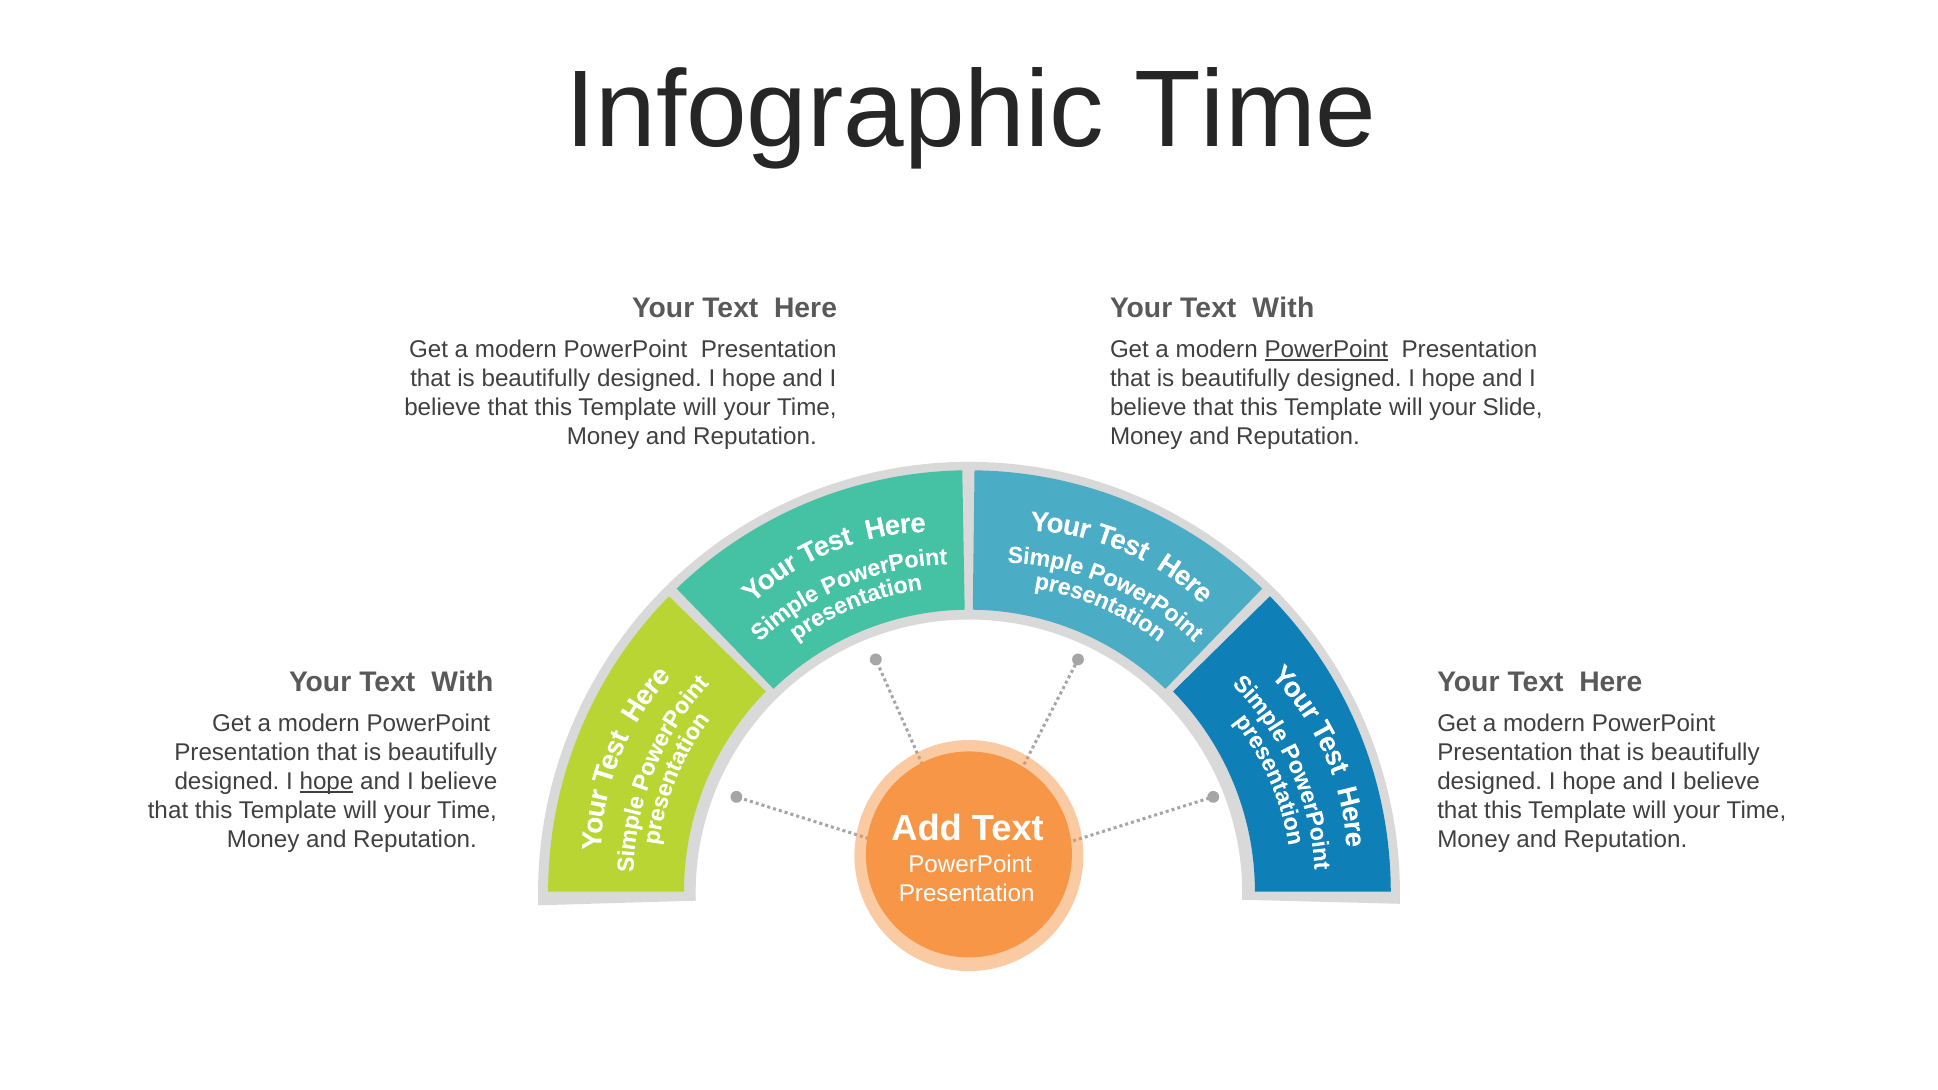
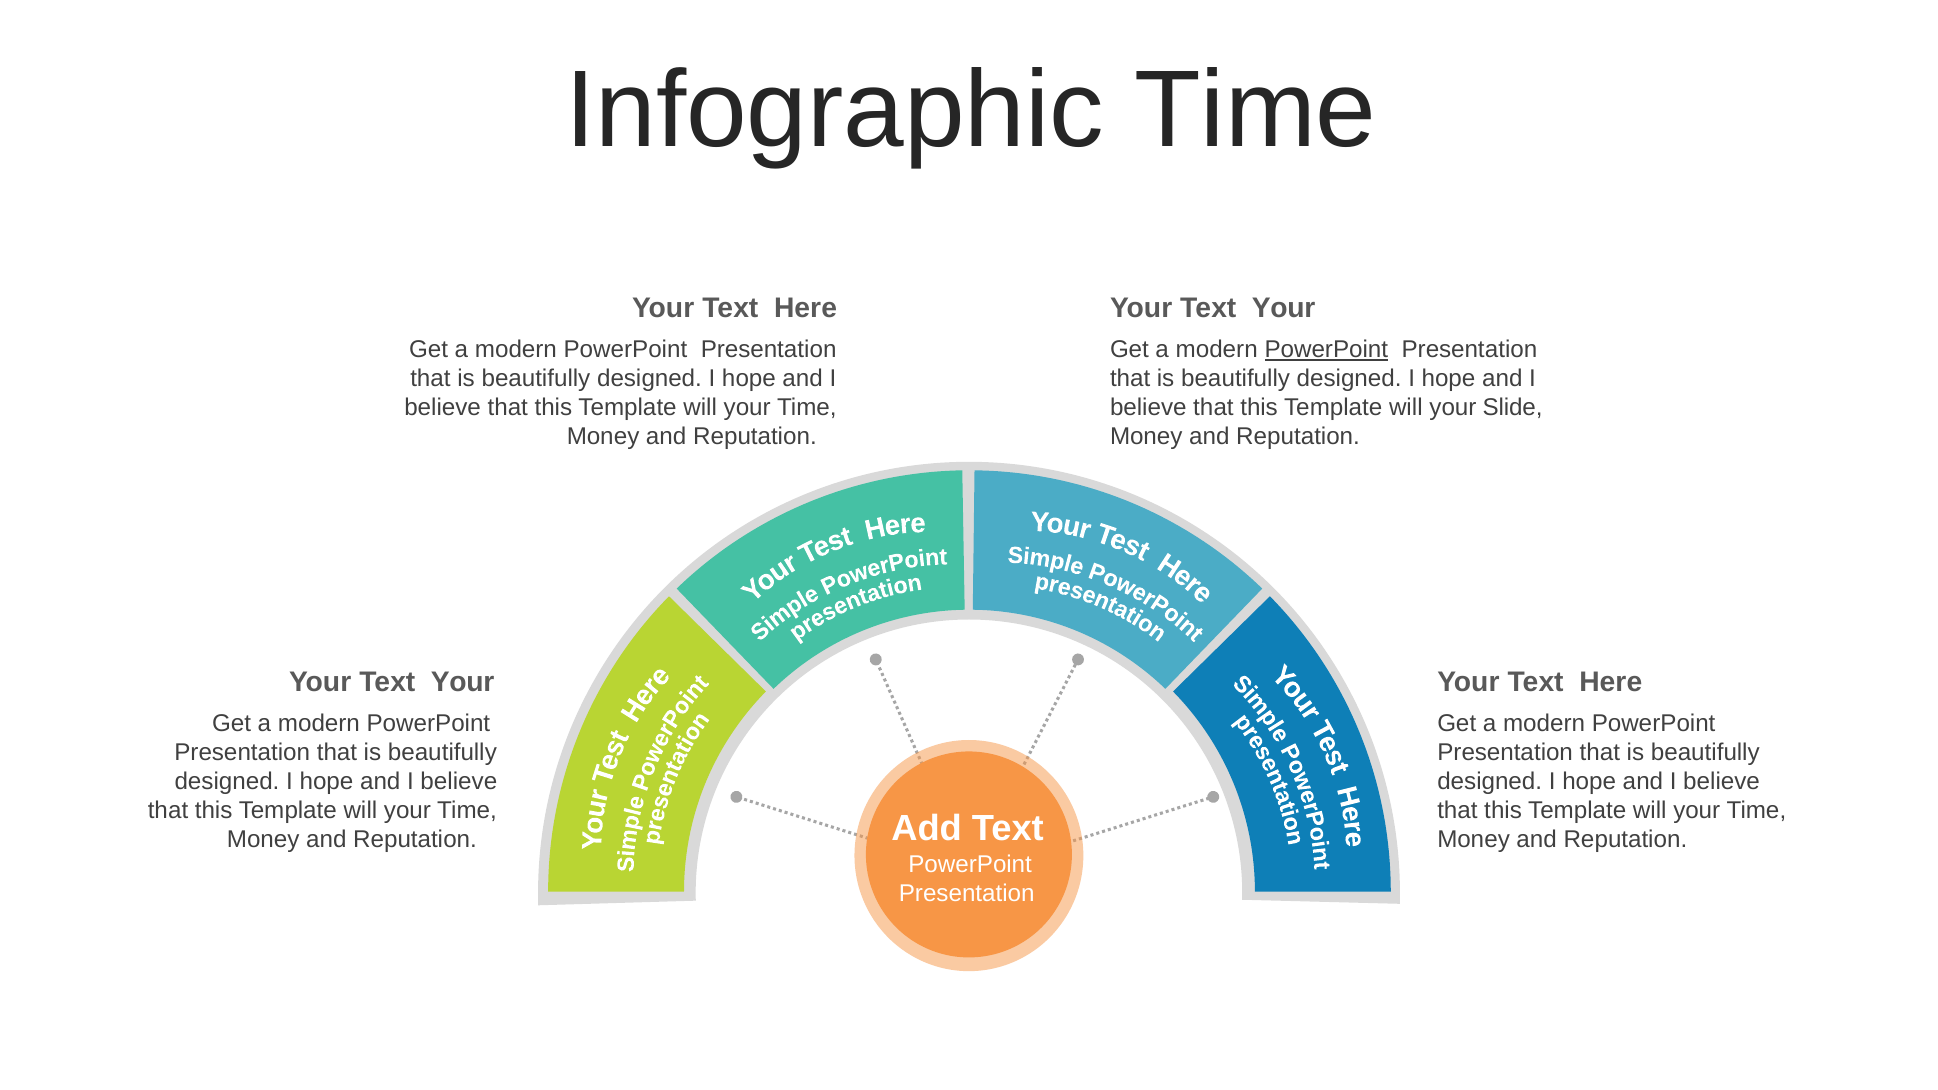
With at (1283, 308): With -> Your
With at (462, 683): With -> Your
hope at (326, 782) underline: present -> none
